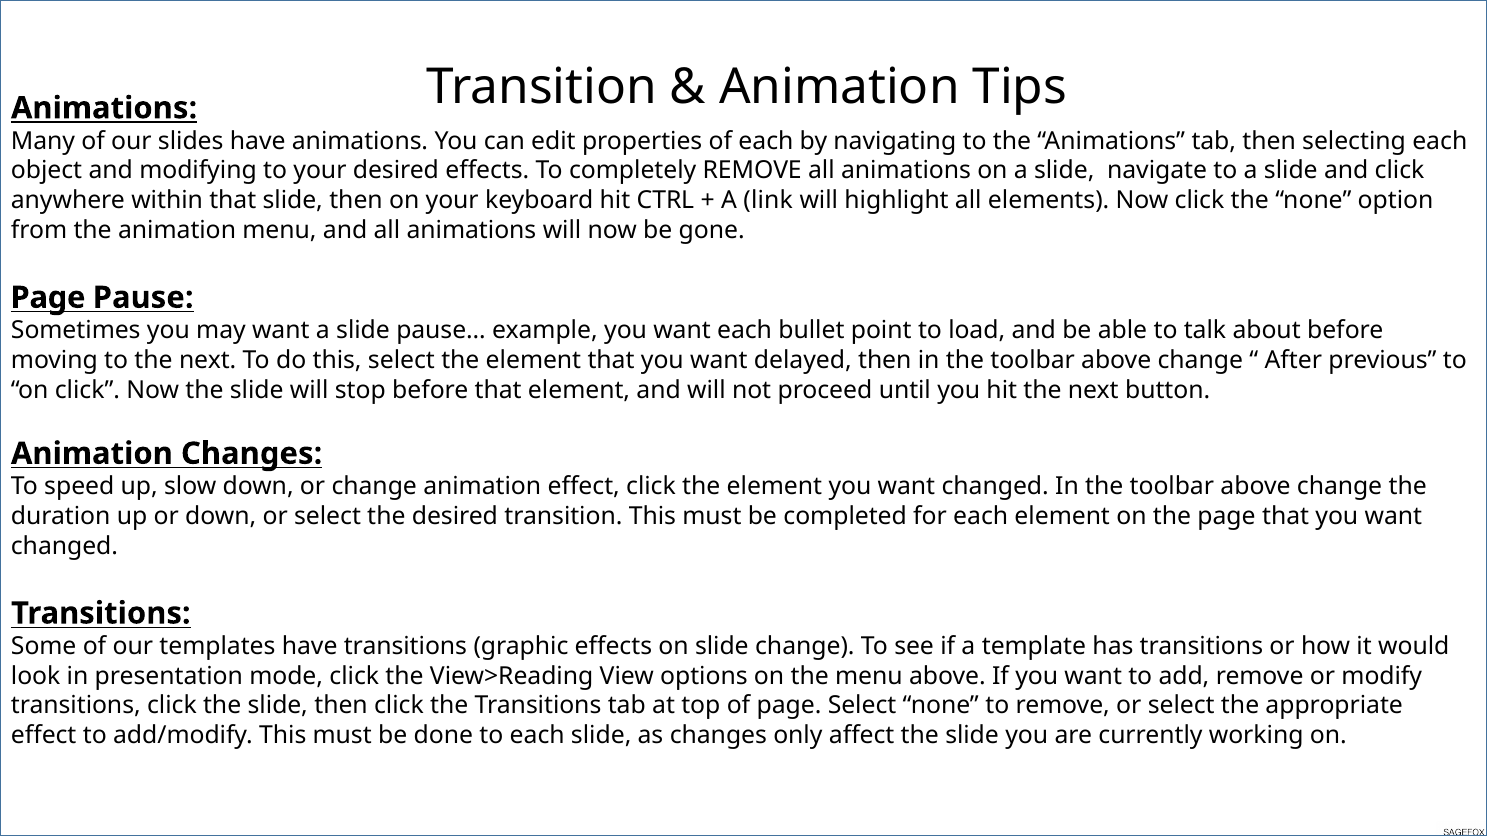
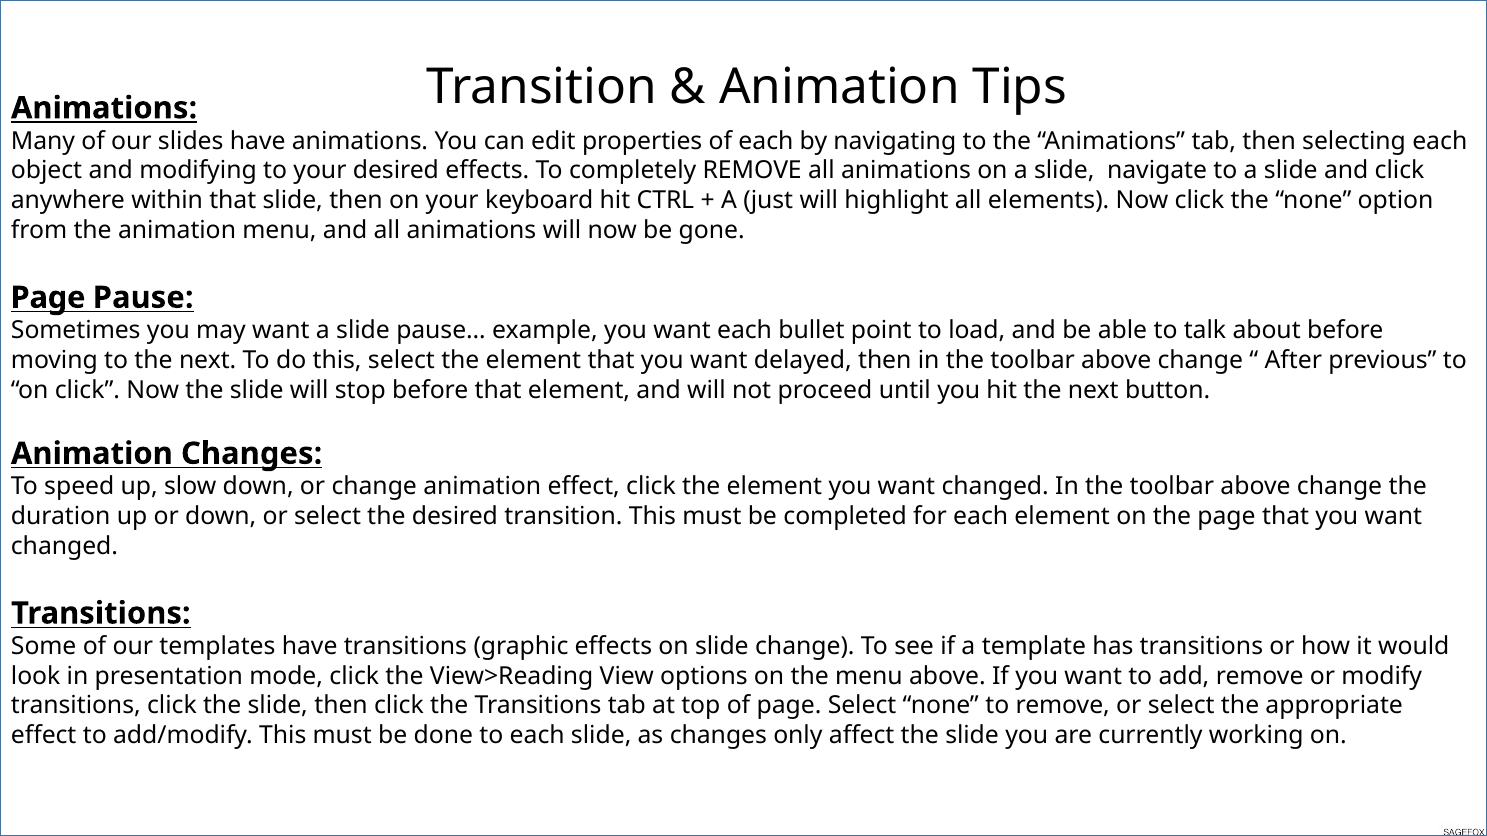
link: link -> just
